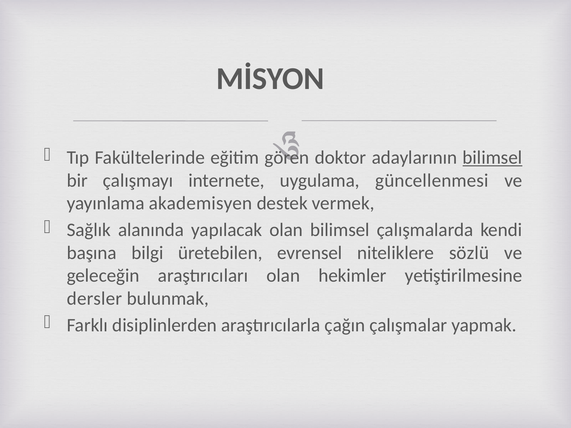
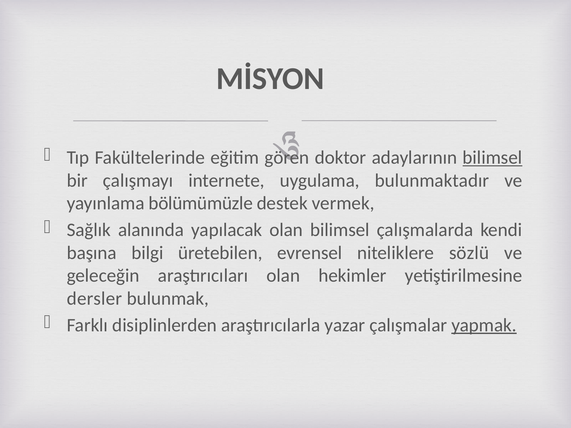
güncellenmesi: güncellenmesi -> bulunmaktadır
akademisyen: akademisyen -> bölümümüzle
çağın: çağın -> yazar
yapmak underline: none -> present
